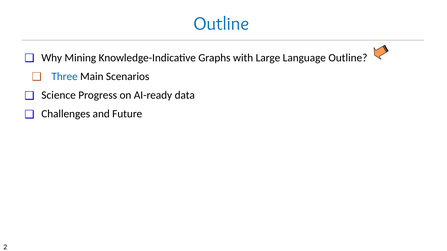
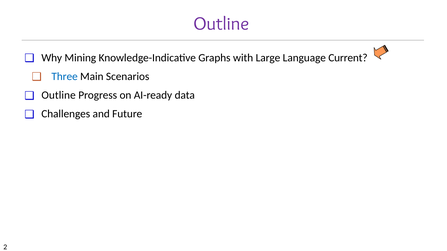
Outline at (221, 24) colour: blue -> purple
Language Outline: Outline -> Current
Science at (59, 95): Science -> Outline
